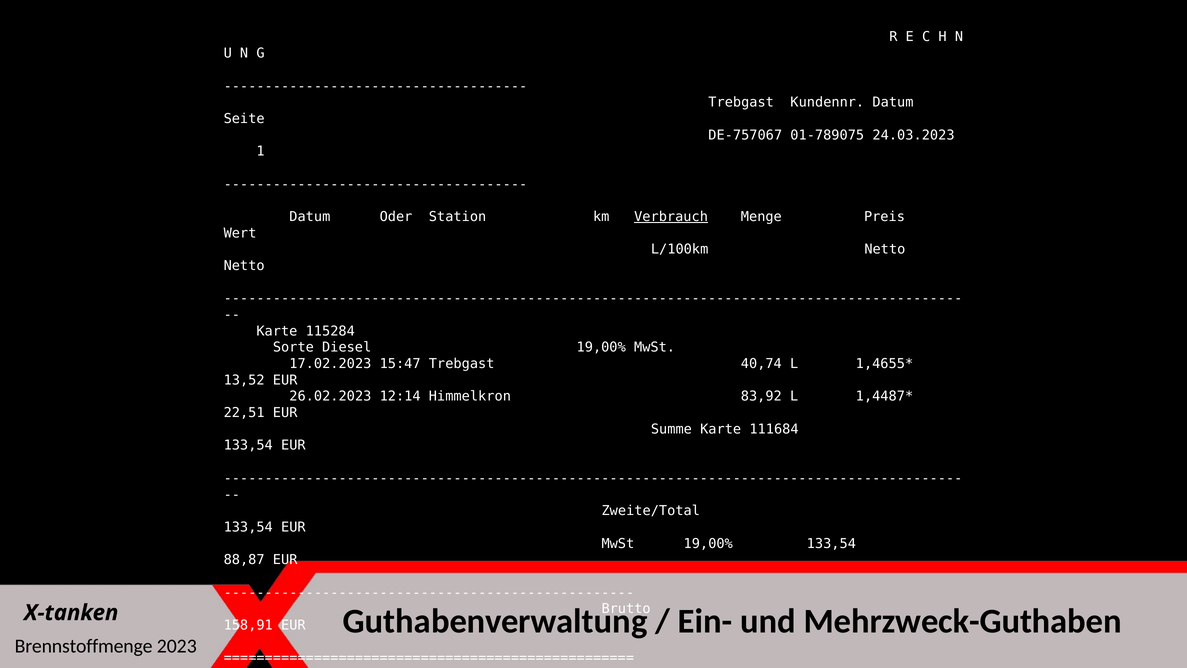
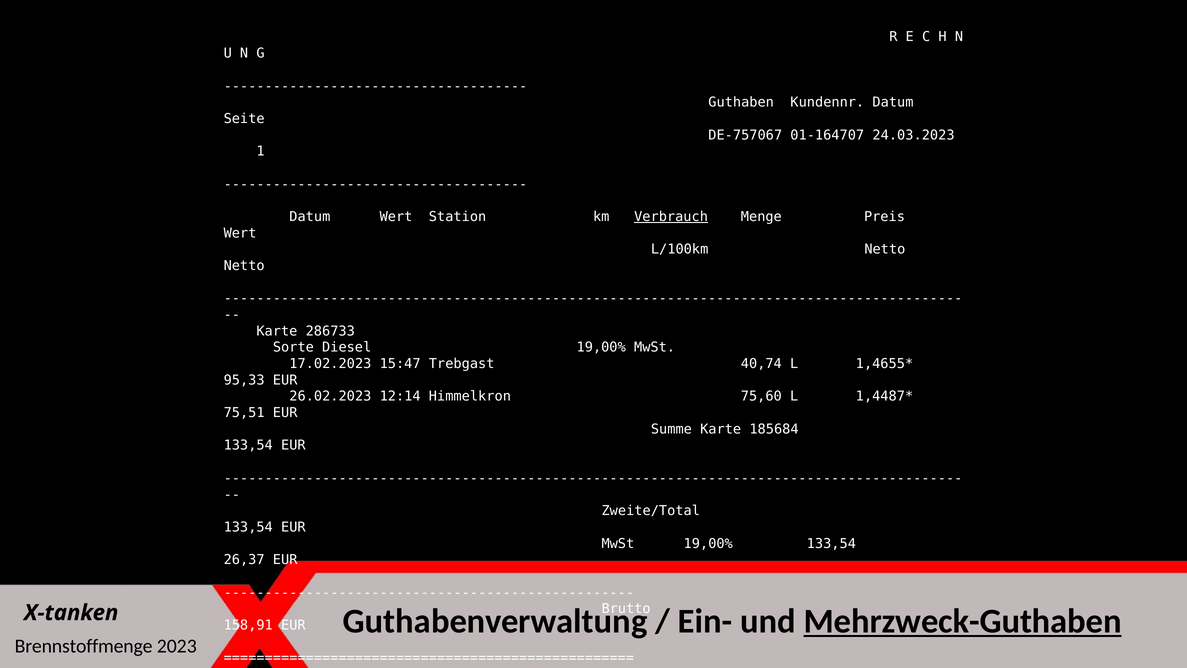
Trebgast at (741, 102): Trebgast -> Guthaben
01-789075: 01-789075 -> 01-164707
Datum Oder: Oder -> Wert
115284: 115284 -> 286733
13,52: 13,52 -> 95,33
83,92: 83,92 -> 75,60
22,51: 22,51 -> 75,51
111684: 111684 -> 185684
88,87: 88,87 -> 26,37
Mehrzweck-Guthaben underline: none -> present
